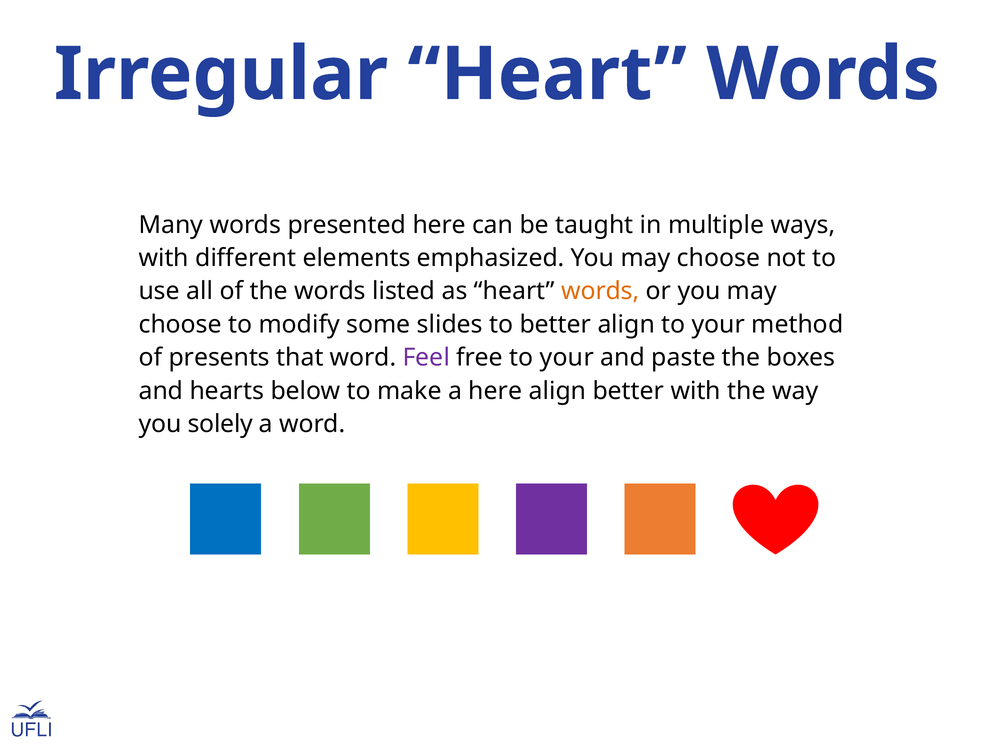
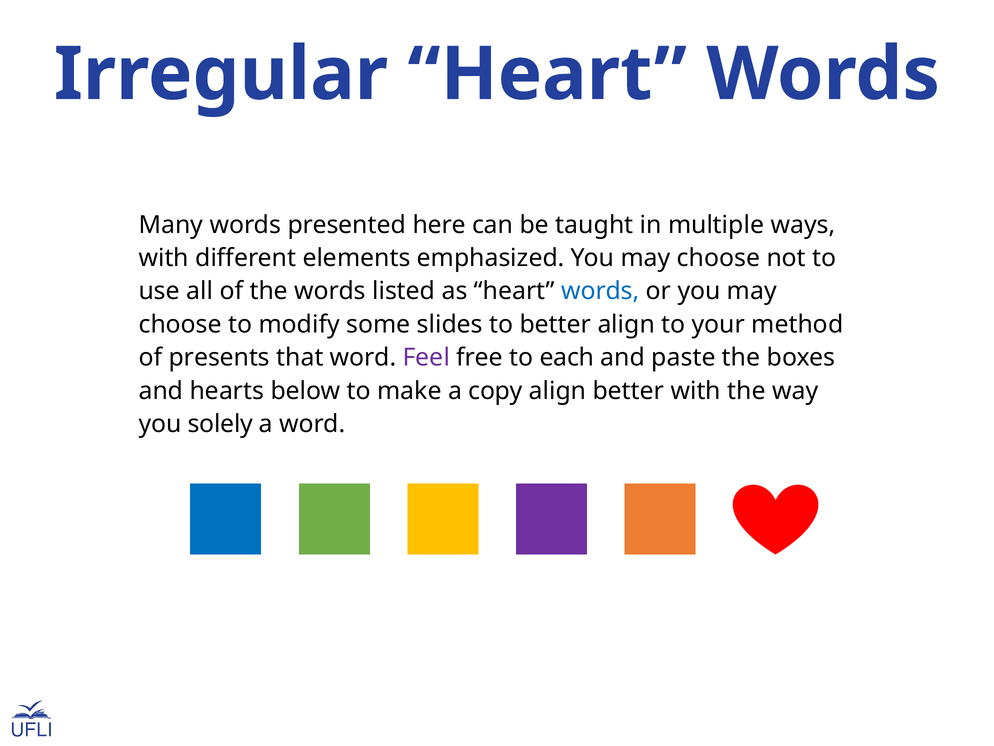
words at (600, 291) colour: orange -> blue
free to your: your -> each
a here: here -> copy
